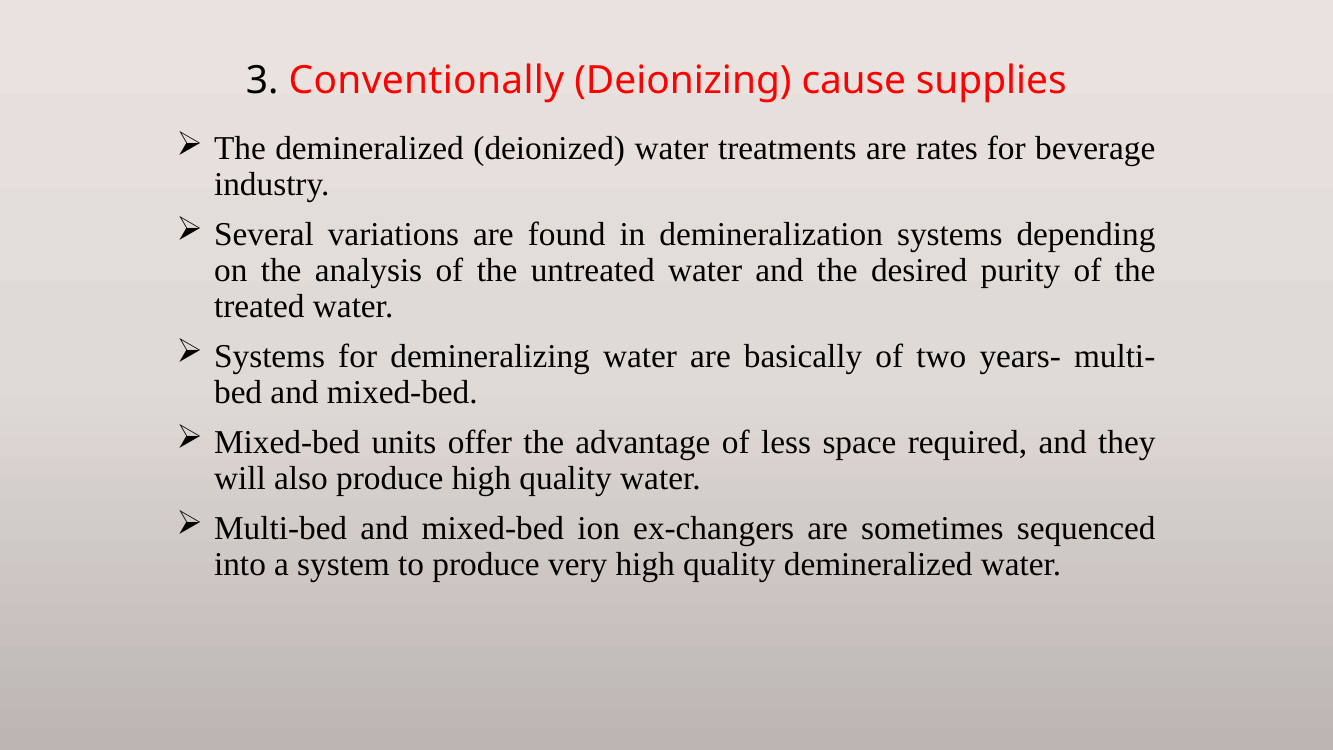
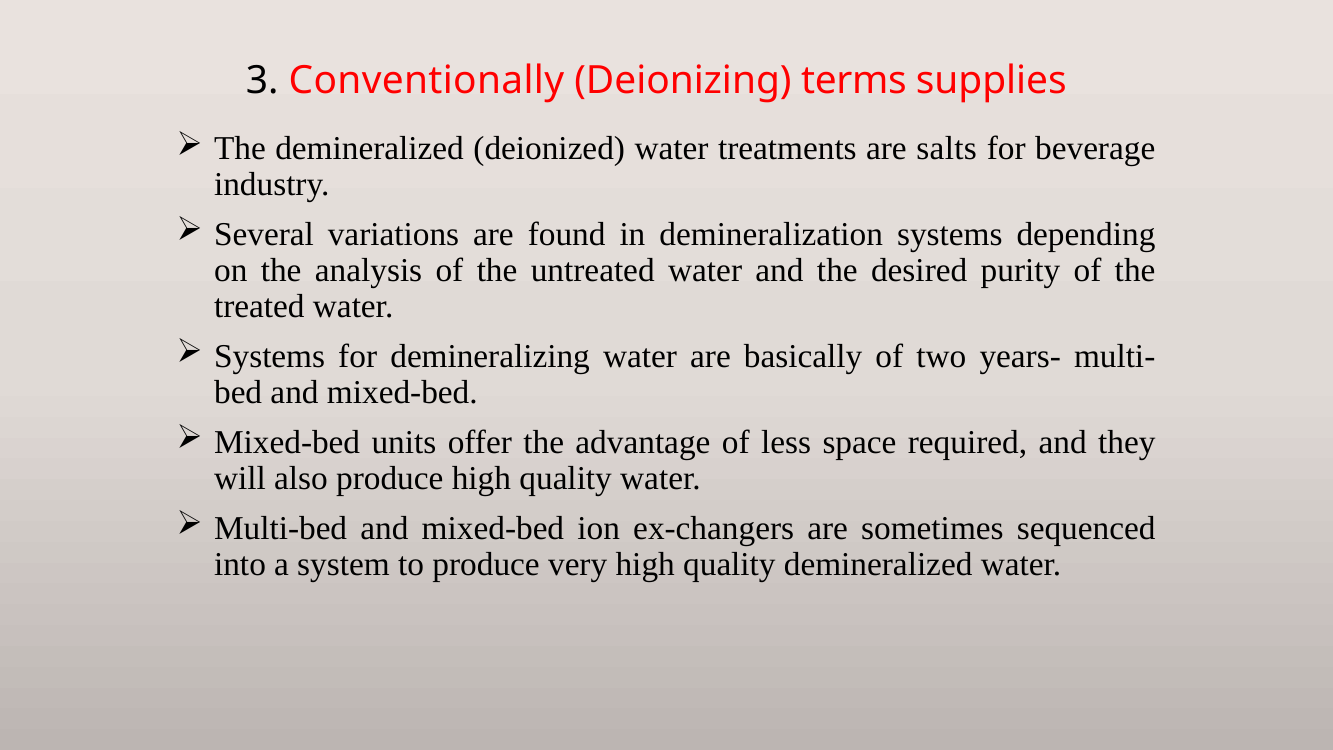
cause: cause -> terms
rates: rates -> salts
